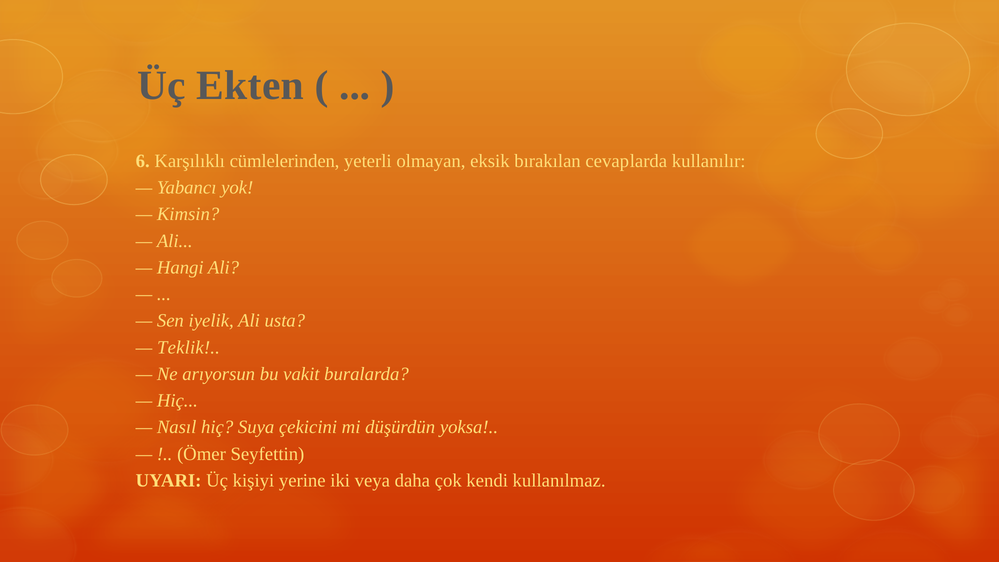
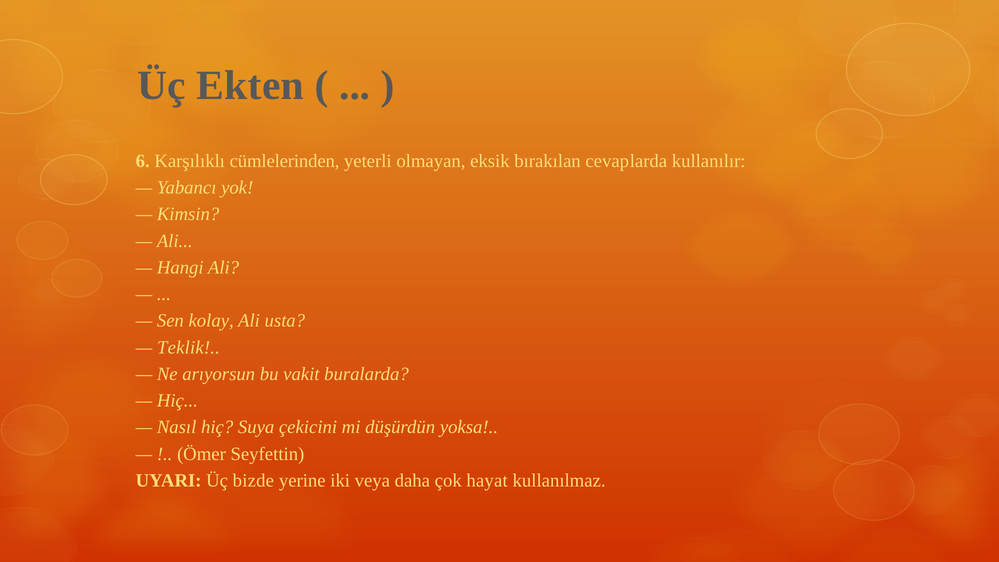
iyelik: iyelik -> kolay
kişiyi: kişiyi -> bizde
kendi: kendi -> hayat
